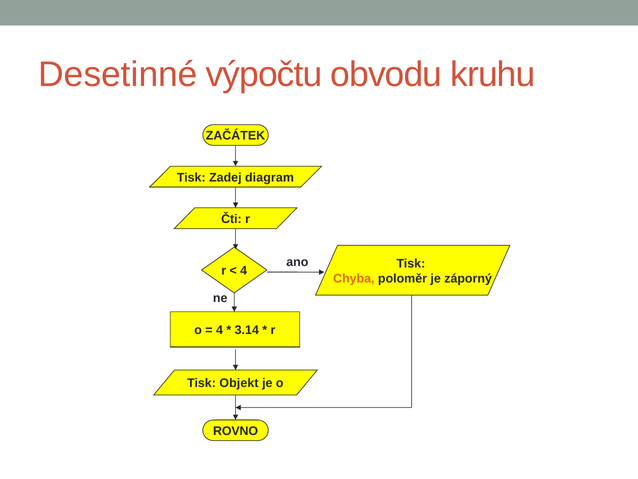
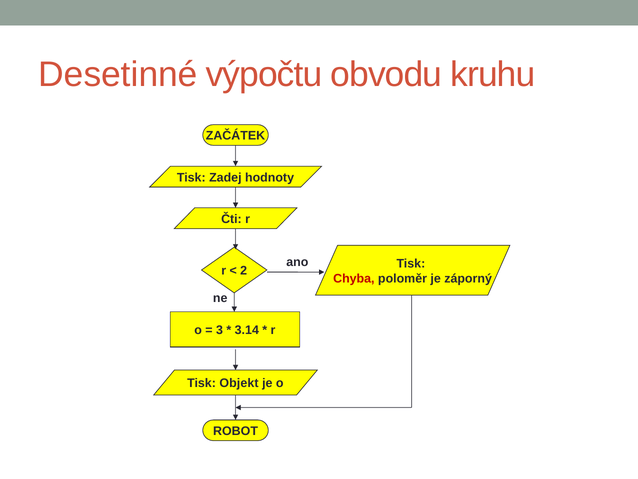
diagram: diagram -> hodnoty
4 at (244, 271): 4 -> 2
Chyba colour: orange -> red
4 at (219, 330): 4 -> 3
ROVNO: ROVNO -> ROBOT
